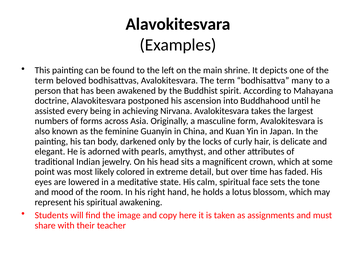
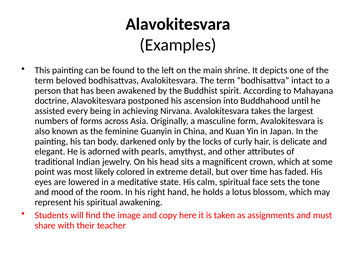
many: many -> intact
